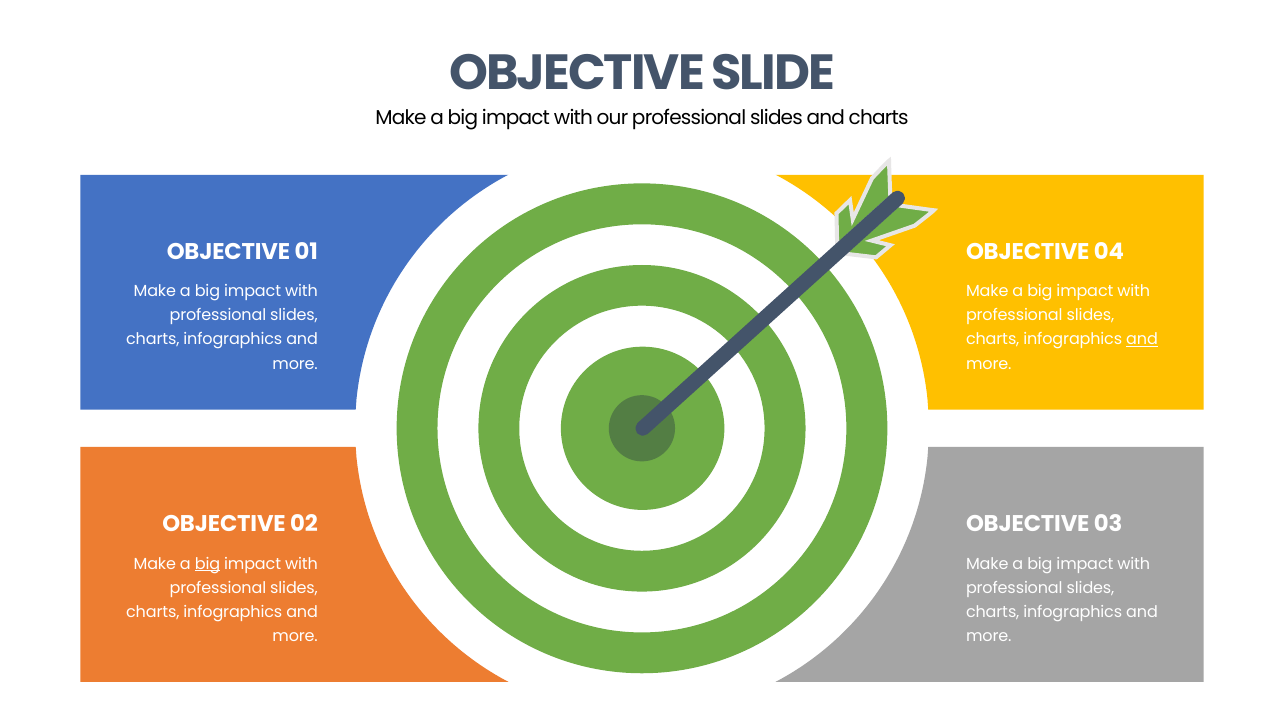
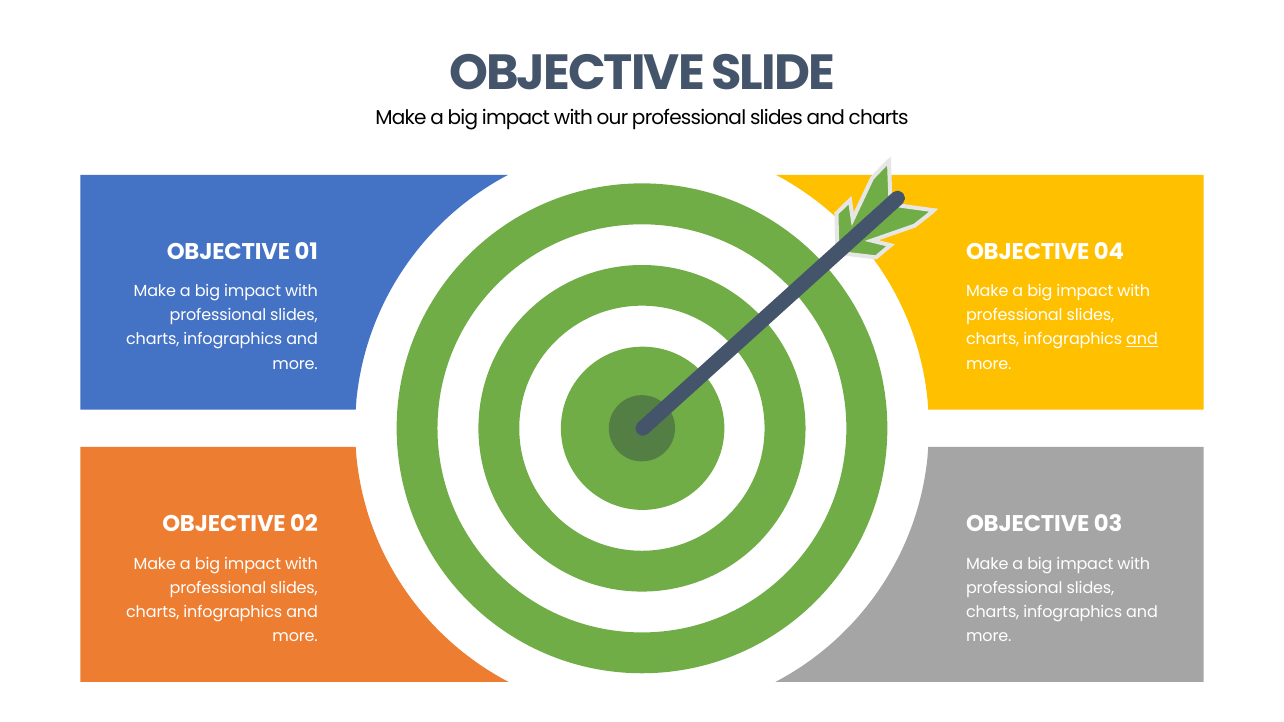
big at (208, 564) underline: present -> none
